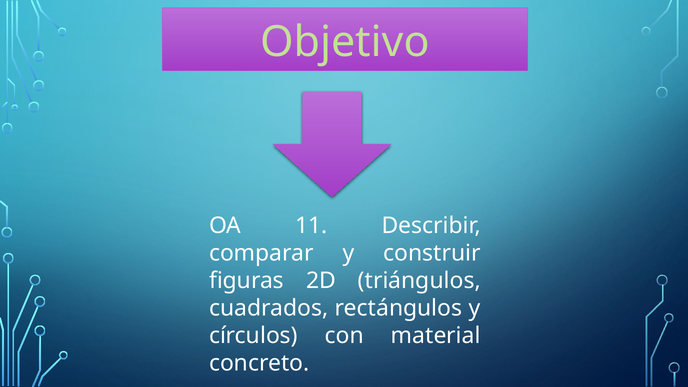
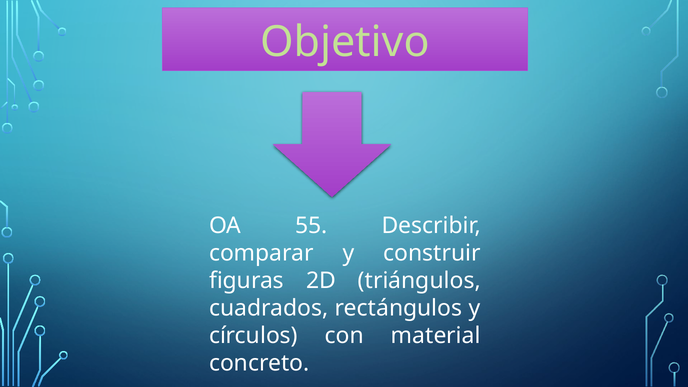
11: 11 -> 55
